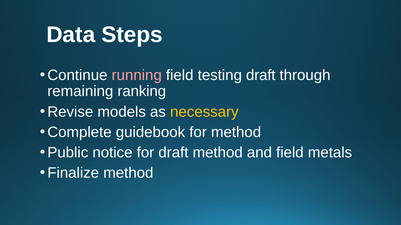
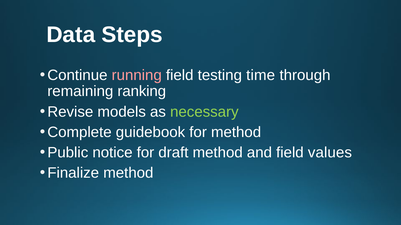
testing draft: draft -> time
necessary colour: yellow -> light green
metals: metals -> values
